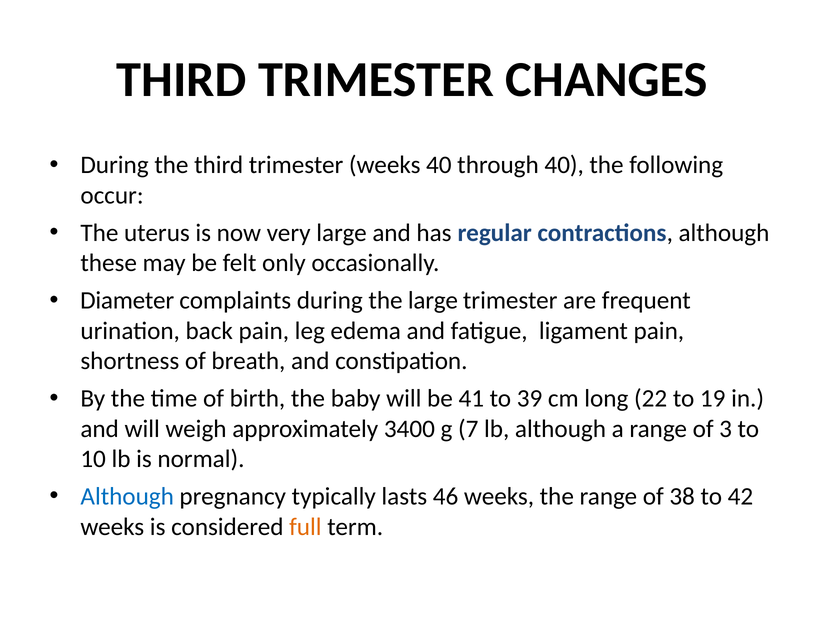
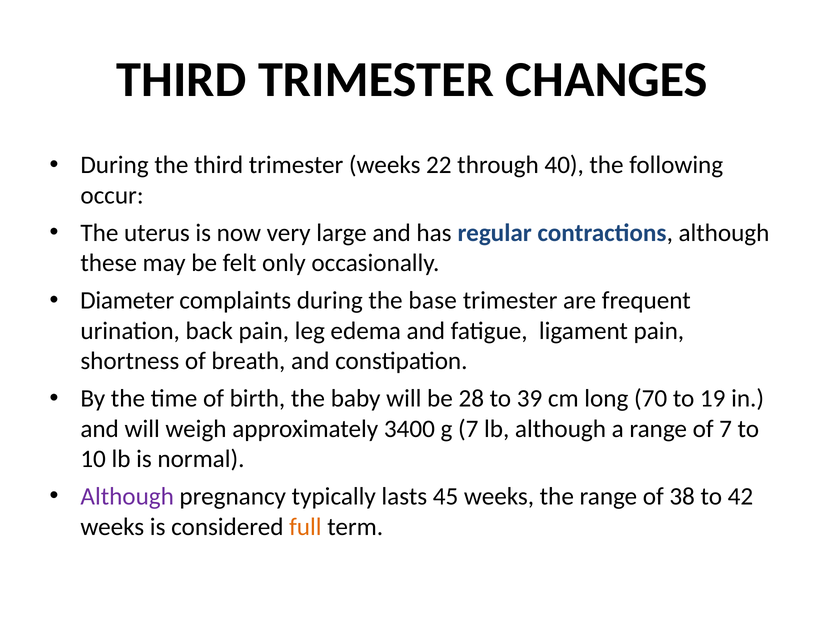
weeks 40: 40 -> 22
the large: large -> base
41: 41 -> 28
22: 22 -> 70
of 3: 3 -> 7
Although at (127, 497) colour: blue -> purple
46: 46 -> 45
